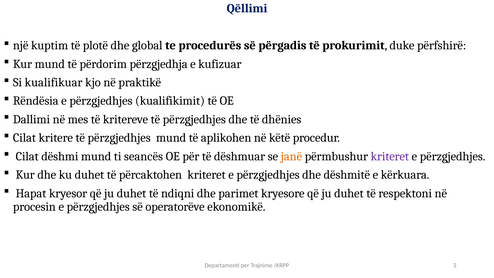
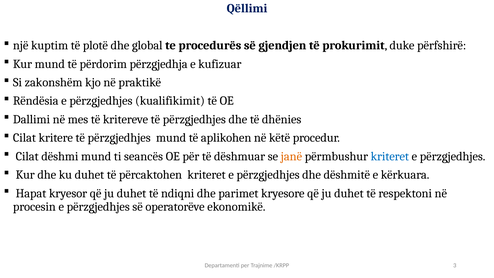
përgadis: përgadis -> gjendjen
kualifikuar: kualifikuar -> zakonshëm
kriteret at (390, 156) colour: purple -> blue
